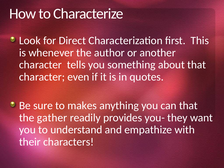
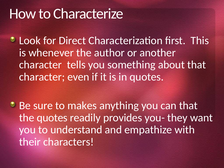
the gather: gather -> quotes
